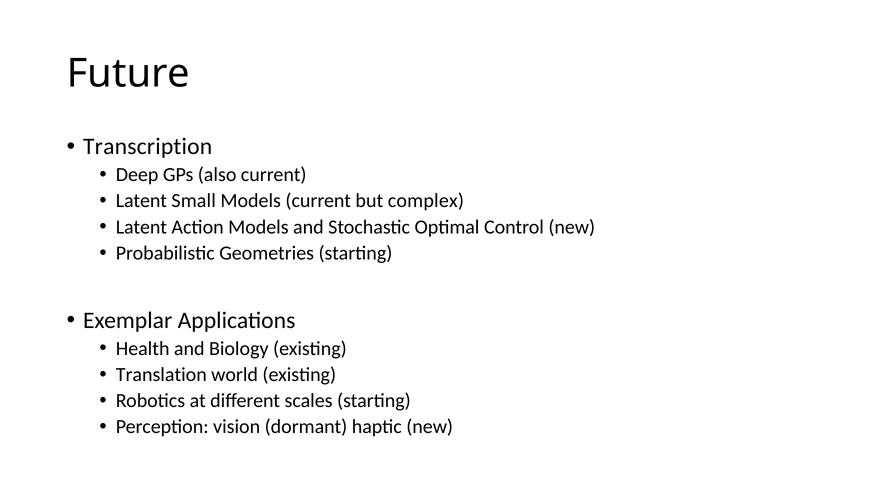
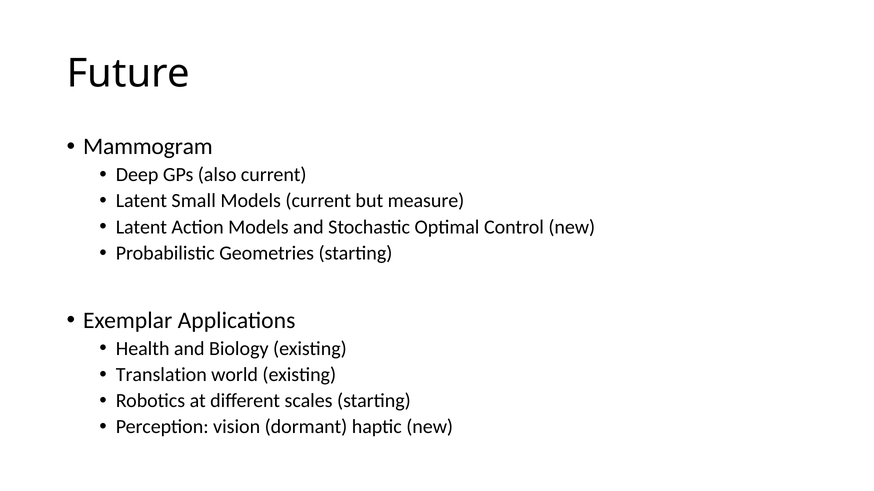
Transcription: Transcription -> Mammogram
complex: complex -> measure
